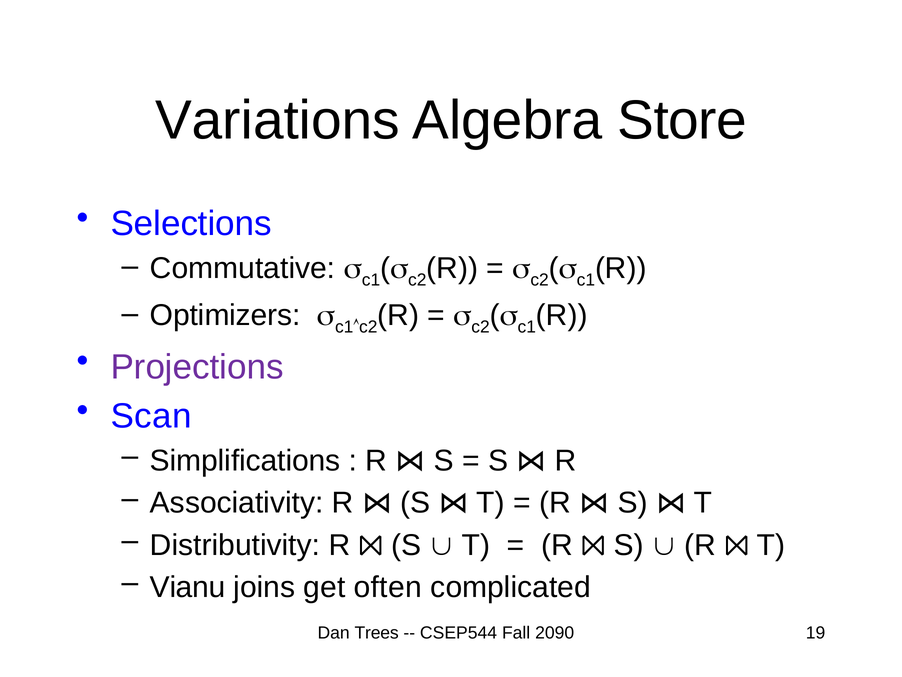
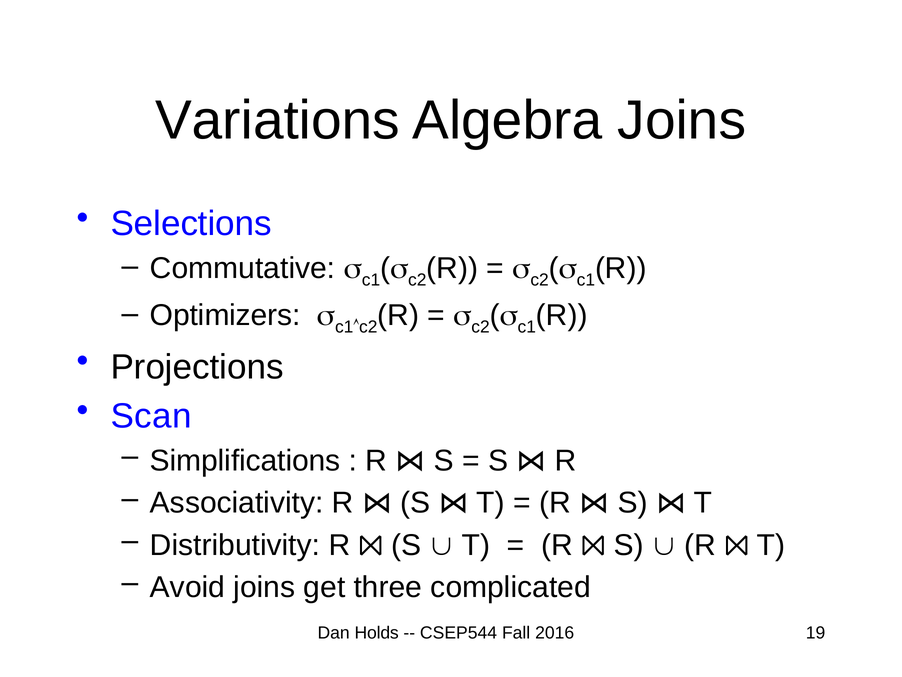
Algebra Store: Store -> Joins
Projections colour: purple -> black
Vianu: Vianu -> Avoid
often: often -> three
Trees: Trees -> Holds
2090: 2090 -> 2016
